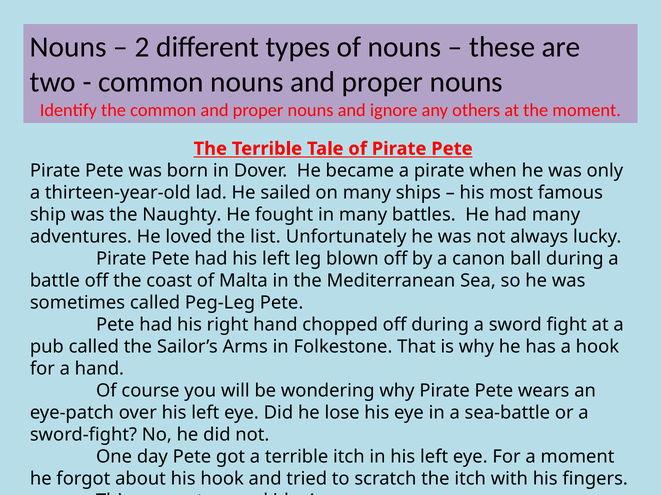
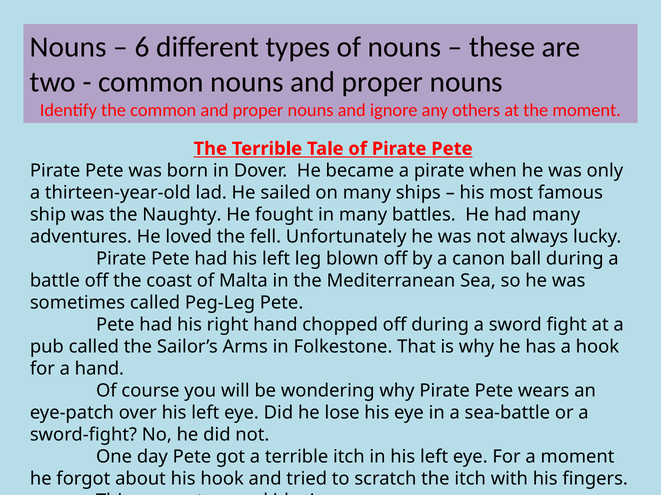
2: 2 -> 6
list: list -> fell
